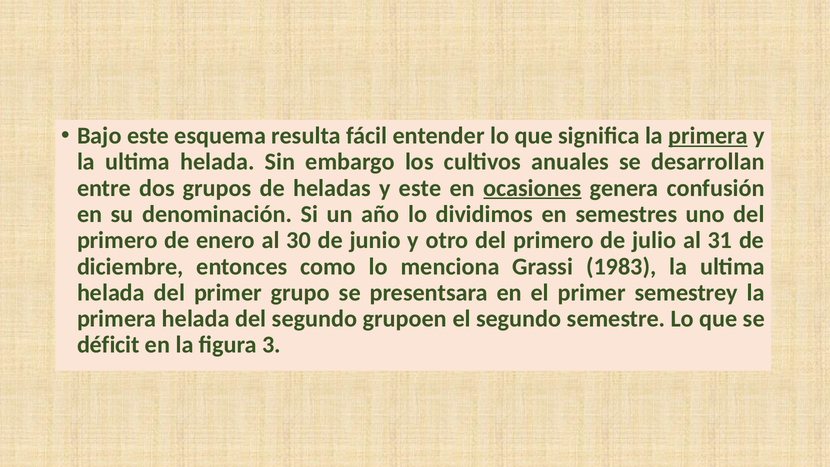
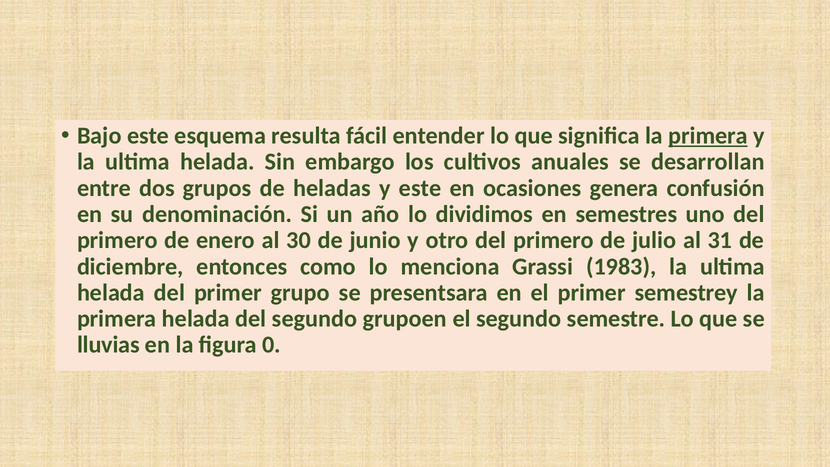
ocasiones underline: present -> none
déficit: déficit -> lluvias
3: 3 -> 0
